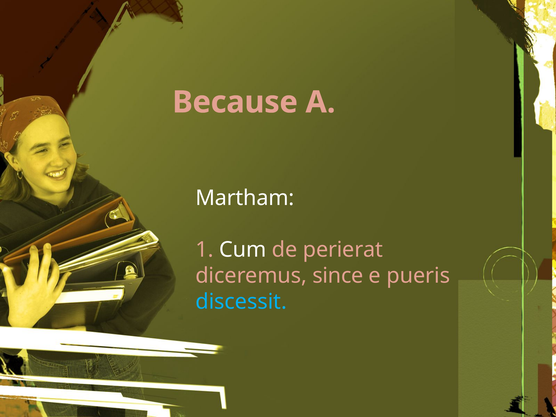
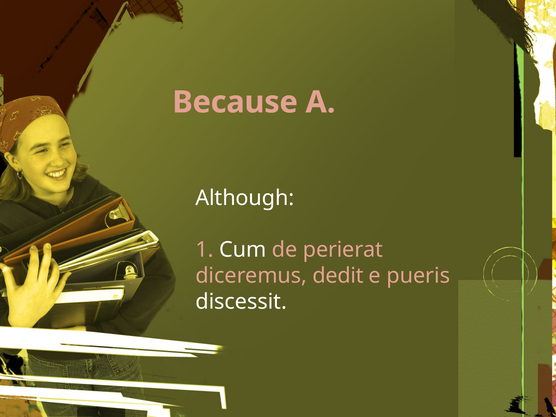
Martham: Martham -> Although
since: since -> dedit
discessit colour: light blue -> white
